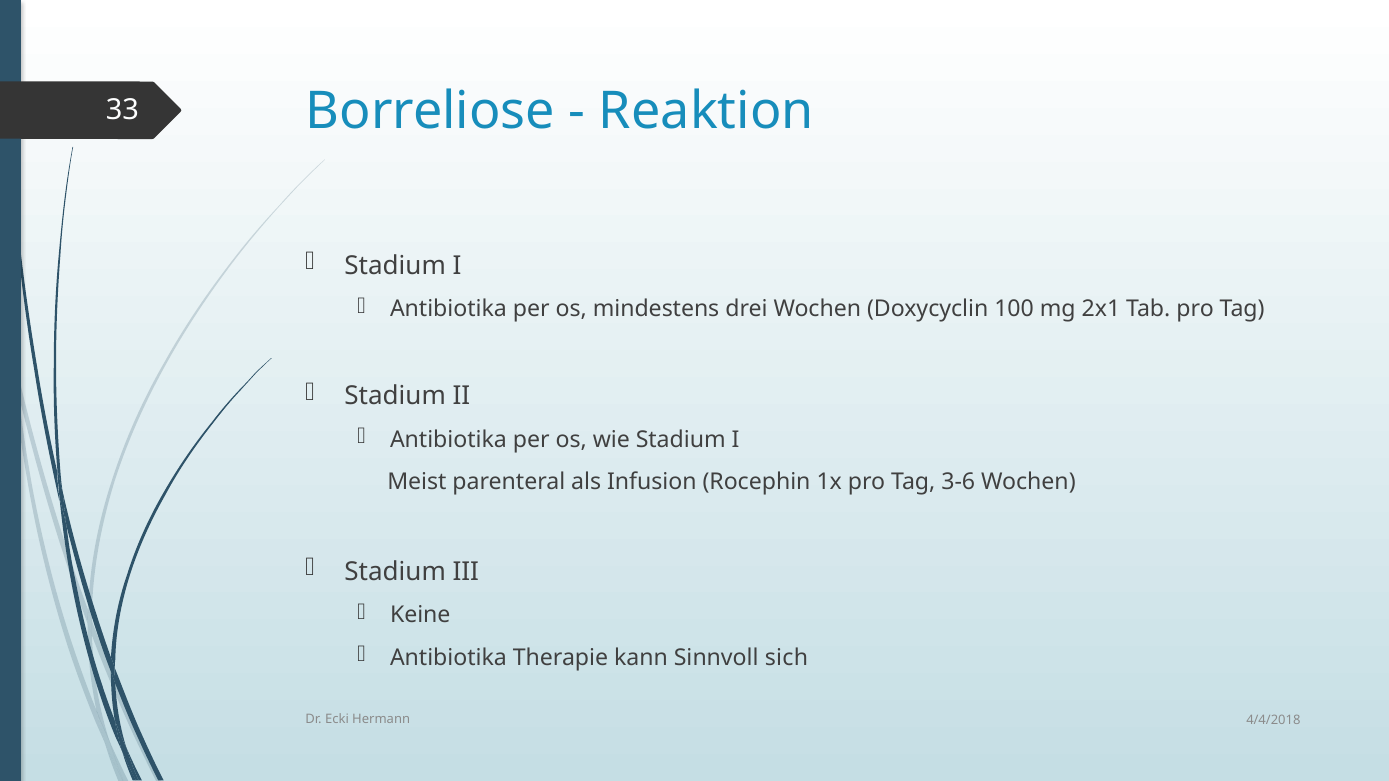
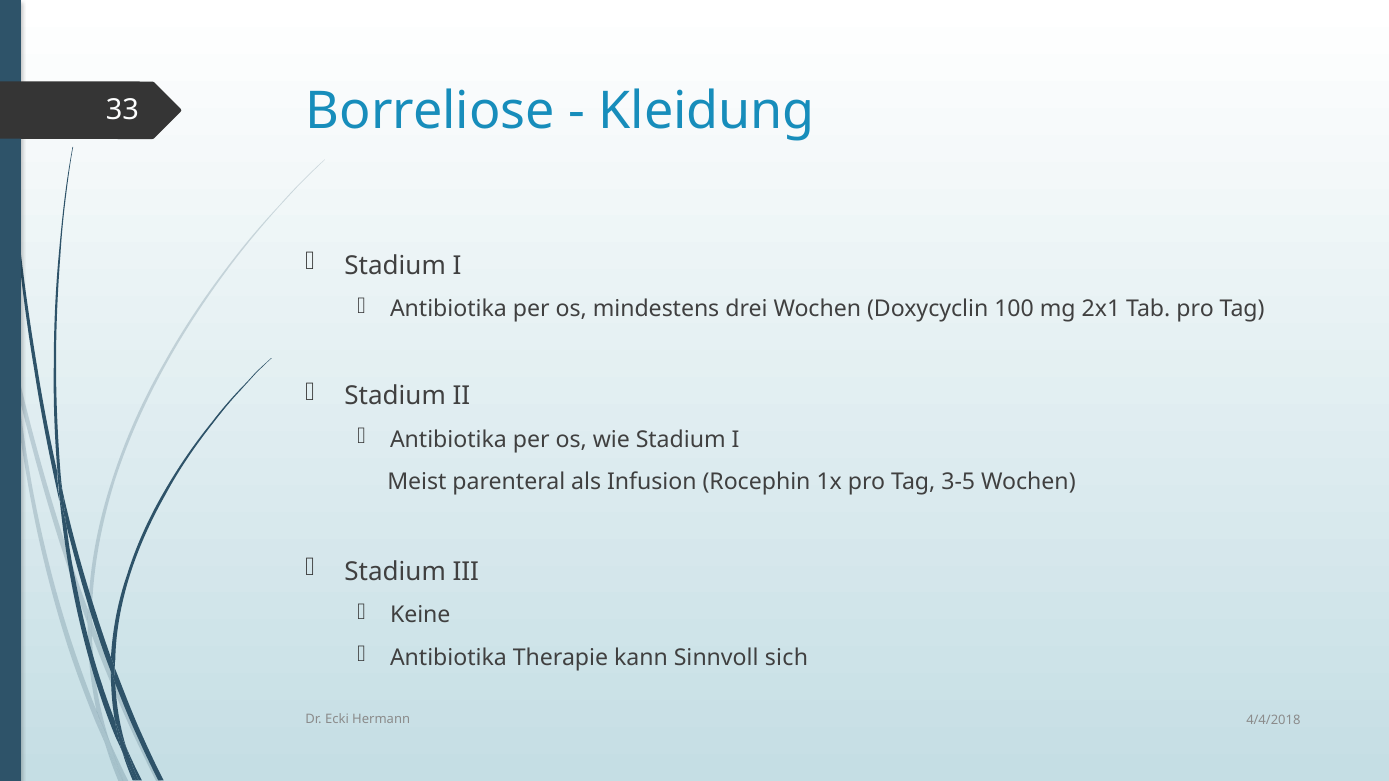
Reaktion: Reaktion -> Kleidung
3-6: 3-6 -> 3-5
